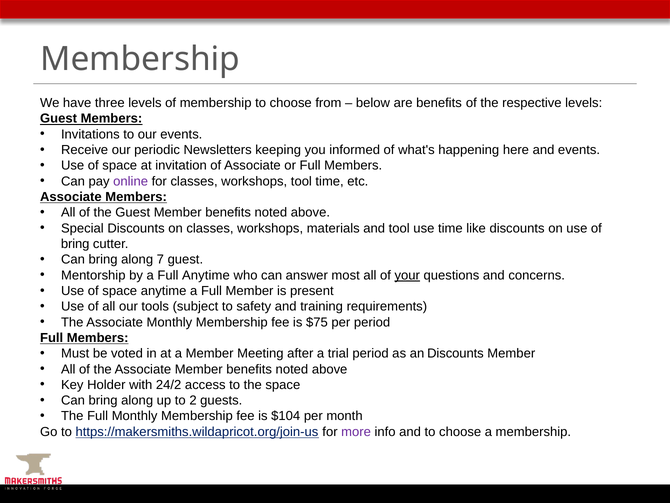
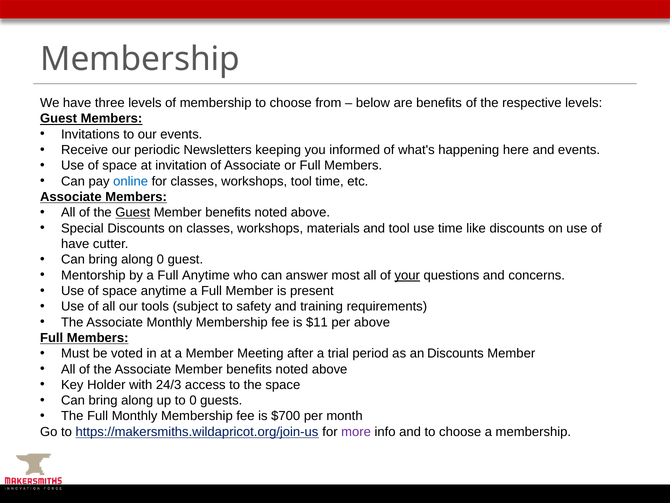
online colour: purple -> blue
Guest at (133, 212) underline: none -> present
bring at (75, 244): bring -> have
along 7: 7 -> 0
$75: $75 -> $11
per period: period -> above
24/2: 24/2 -> 24/3
to 2: 2 -> 0
$104: $104 -> $700
